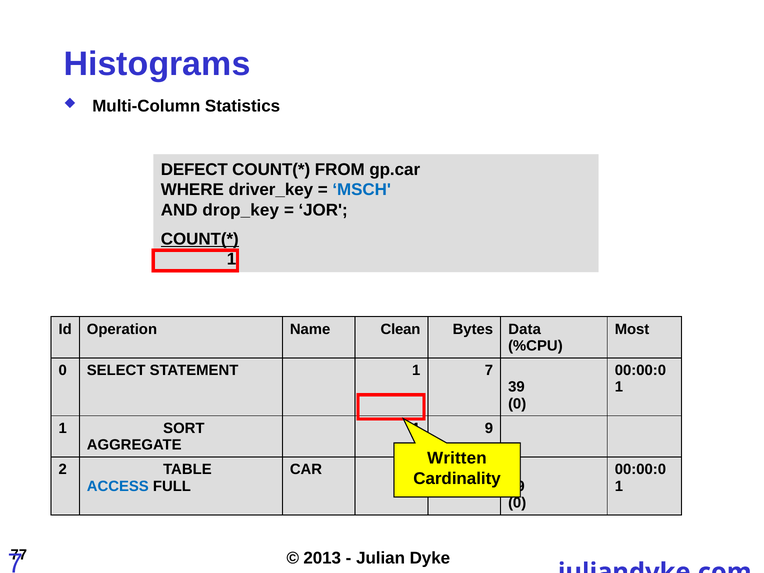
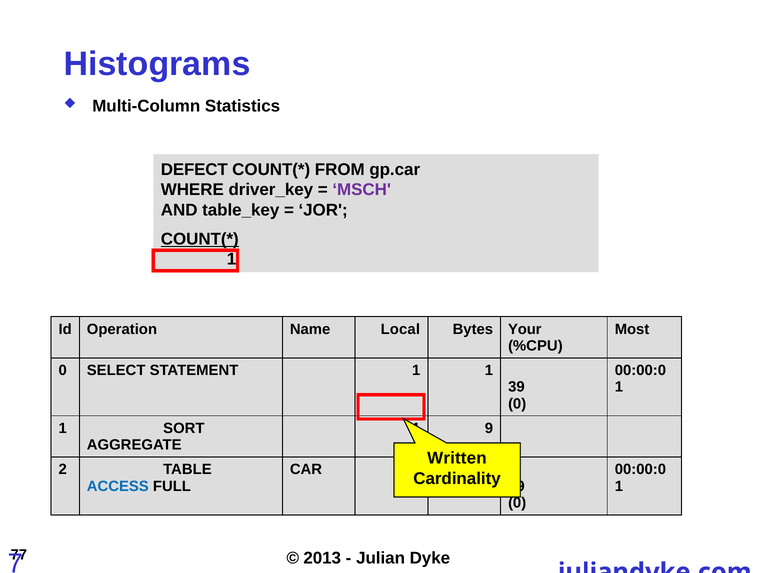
MSCH colour: blue -> purple
drop_key: drop_key -> table_key
Clean: Clean -> Local
Data: Data -> Your
STATEMENT 1 7: 7 -> 1
